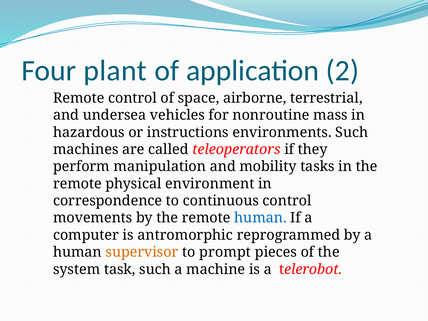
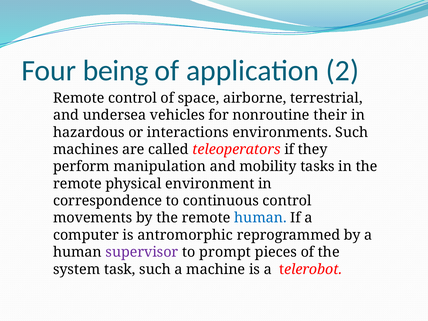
plant: plant -> being
mass: mass -> their
instructions: instructions -> interactions
supervisor colour: orange -> purple
